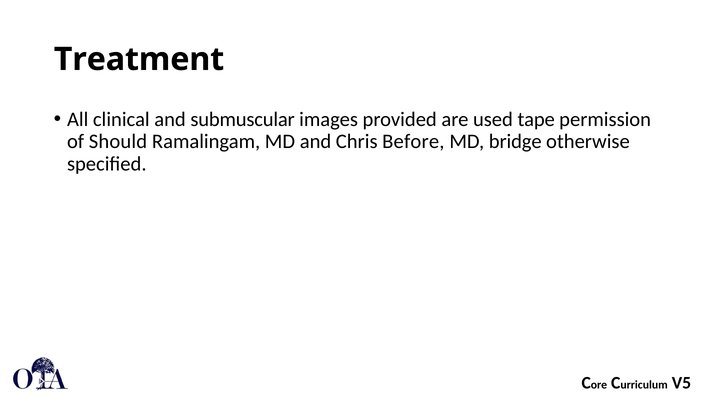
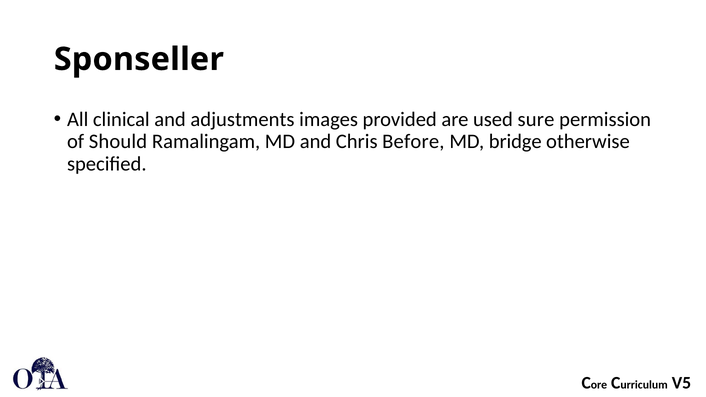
Treatment: Treatment -> Sponseller
submuscular: submuscular -> adjustments
tape: tape -> sure
